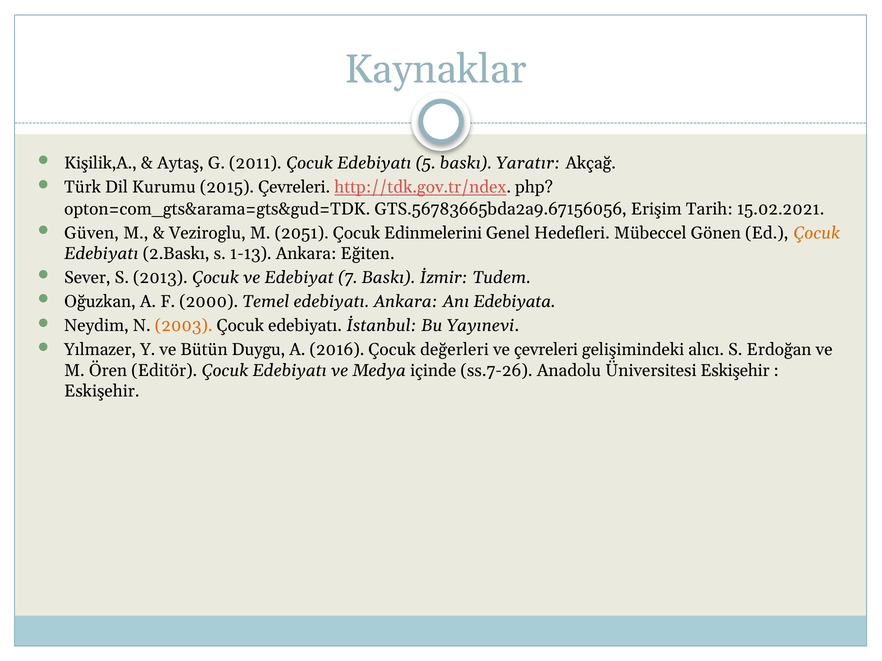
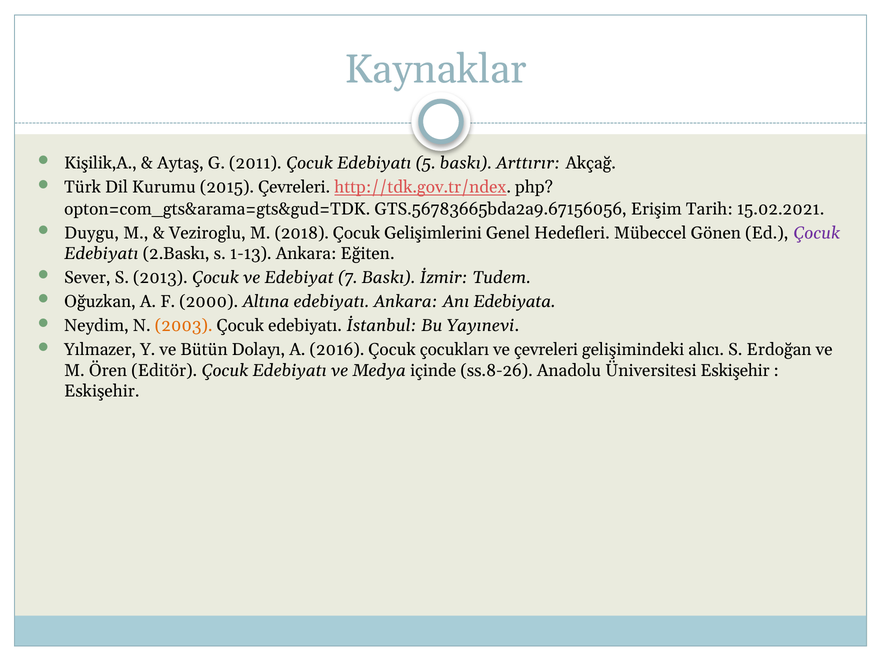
Yaratır: Yaratır -> Arttırır
Güven: Güven -> Duygu
2051: 2051 -> 2018
Edinmelerini: Edinmelerini -> Gelişimlerini
Çocuk at (817, 233) colour: orange -> purple
Temel: Temel -> Altına
Duygu: Duygu -> Dolayı
değerleri: değerleri -> çocukları
ss.7-26: ss.7-26 -> ss.8-26
